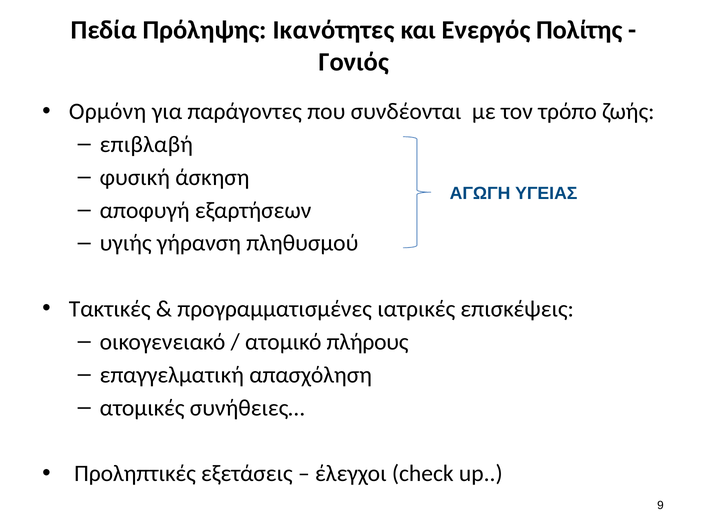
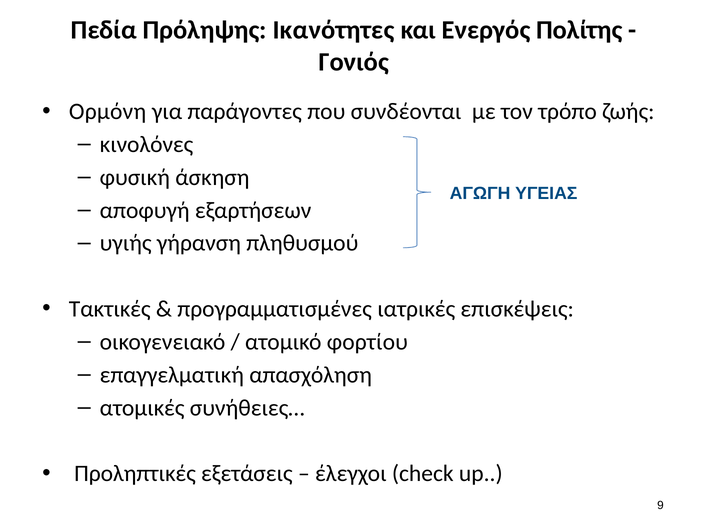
επιβλαβή: επιβλαβή -> κινολόνες
πλήρους: πλήρους -> φορτίου
